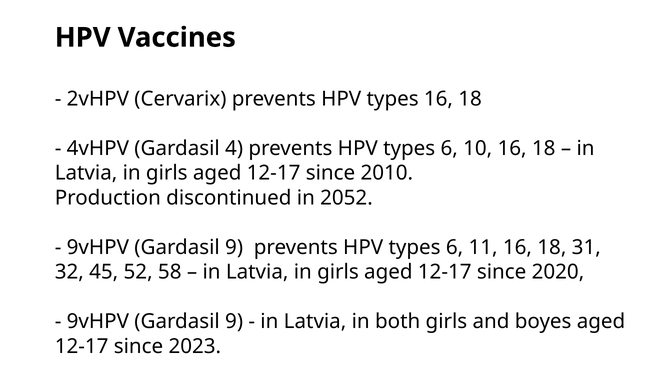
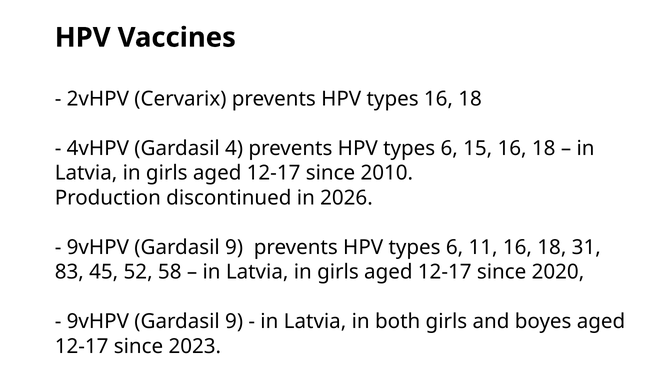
10: 10 -> 15
2052: 2052 -> 2026
32: 32 -> 83
